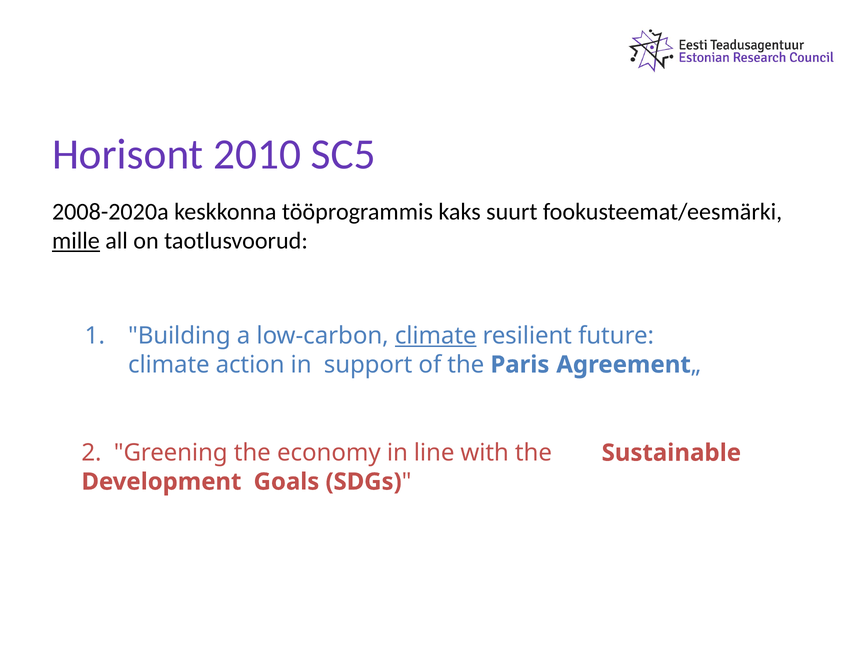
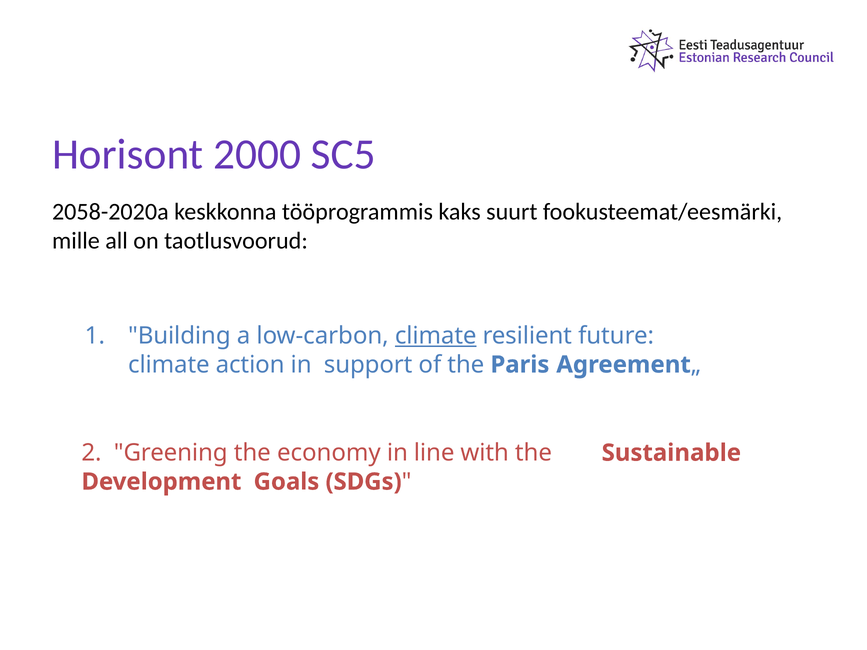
2010: 2010 -> 2000
2008-2020a: 2008-2020a -> 2058-2020a
mille underline: present -> none
